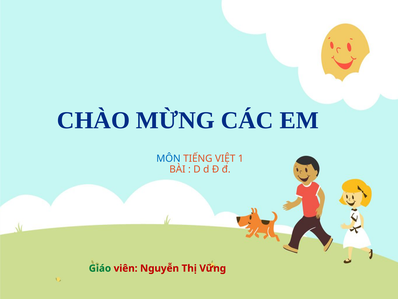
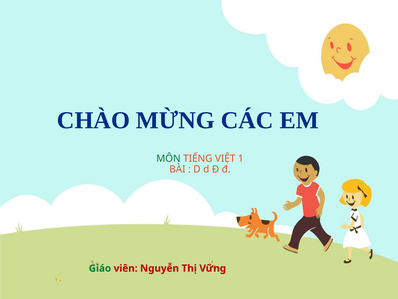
MÔN colour: blue -> green
